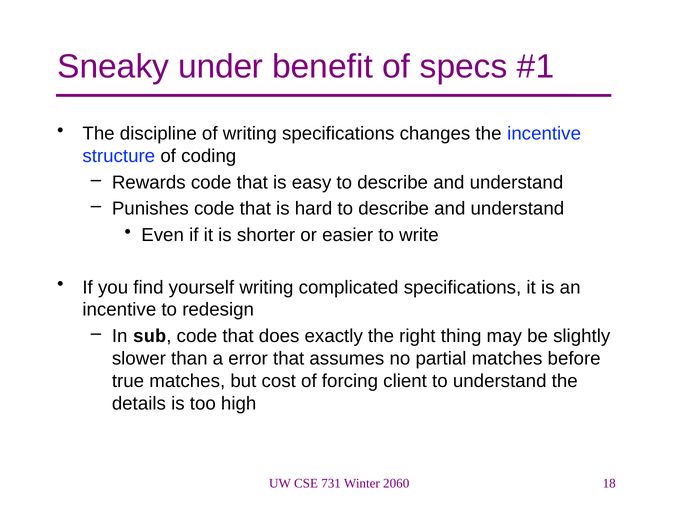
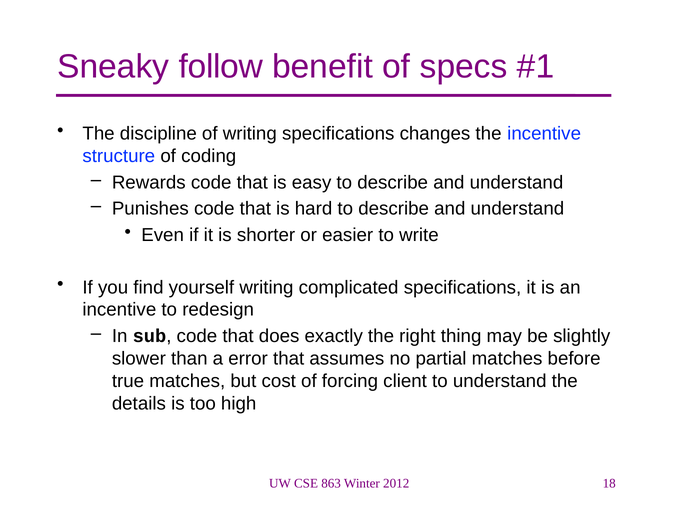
under: under -> follow
731: 731 -> 863
2060: 2060 -> 2012
